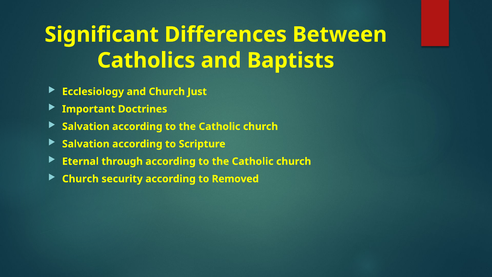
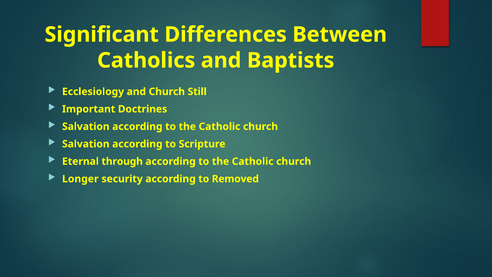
Just: Just -> Still
Church at (80, 179): Church -> Longer
